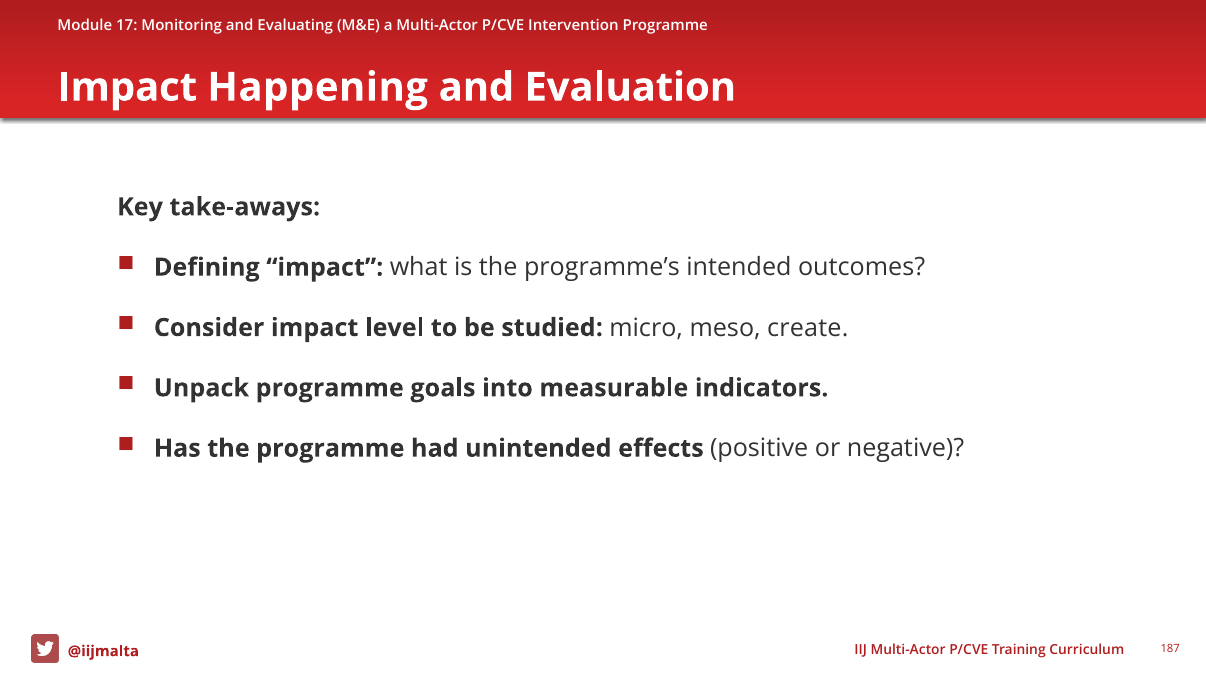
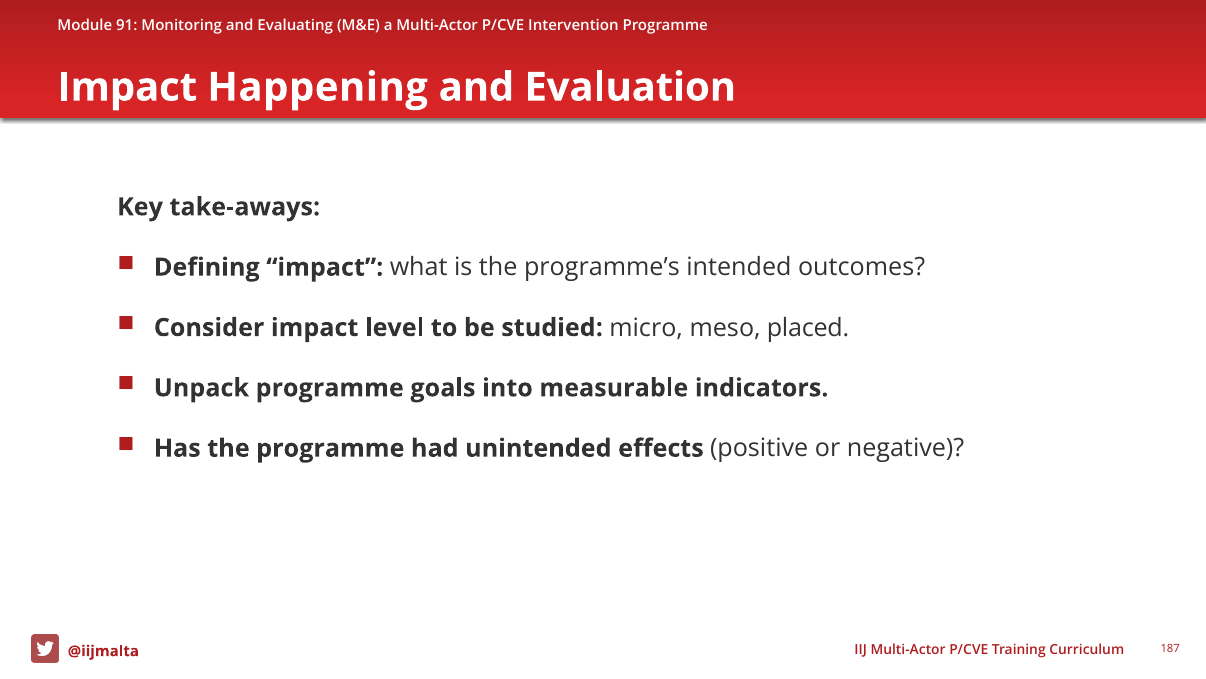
17: 17 -> 91
create: create -> placed
